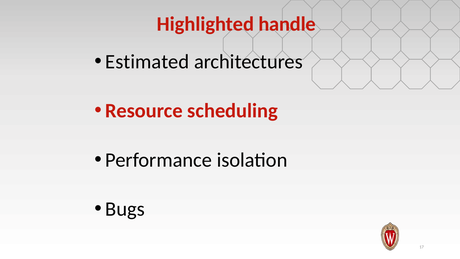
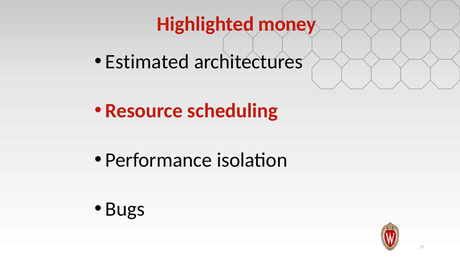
handle: handle -> money
